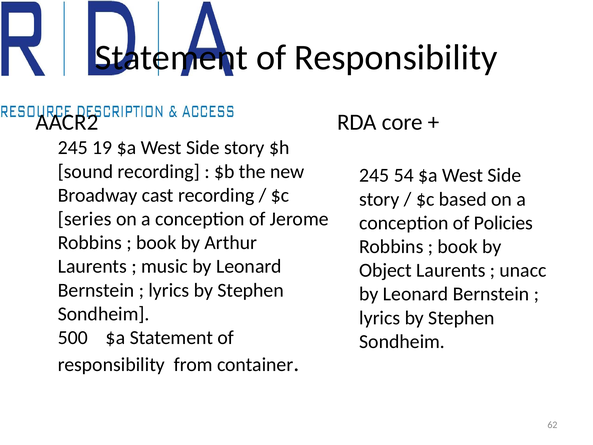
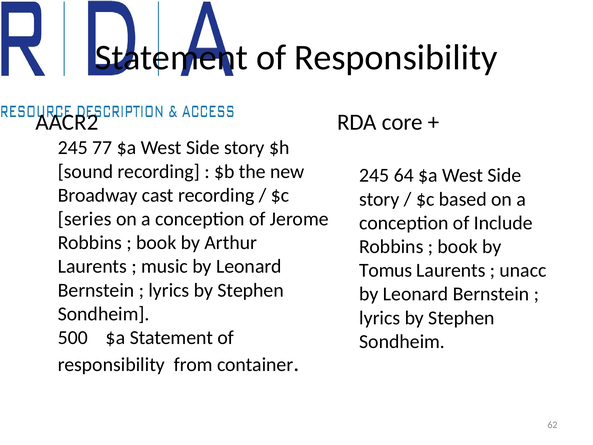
19: 19 -> 77
54: 54 -> 64
Policies: Policies -> Include
Object: Object -> Tomus
